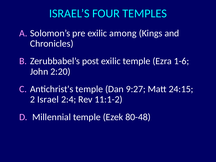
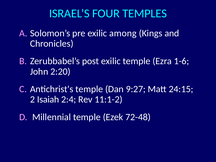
Israel: Israel -> Isaiah
80-48: 80-48 -> 72-48
